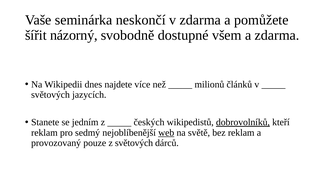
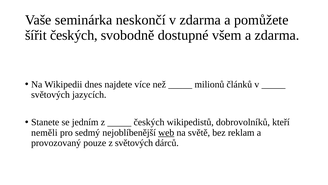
šířit názorný: názorný -> českých
dobrovolníků underline: present -> none
reklam at (44, 132): reklam -> neměli
